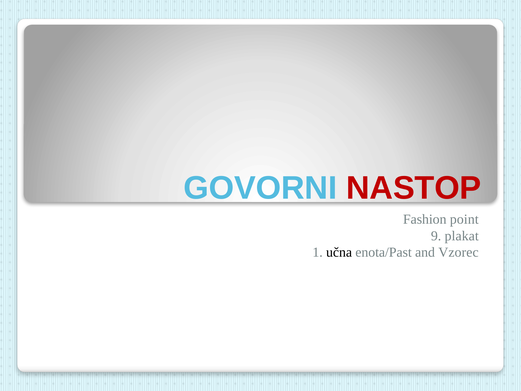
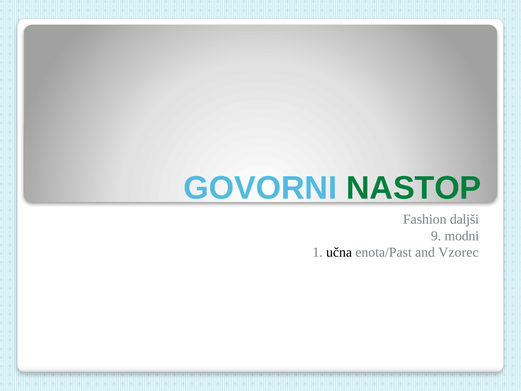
NASTOP colour: red -> green
point: point -> daljši
plakat: plakat -> modni
